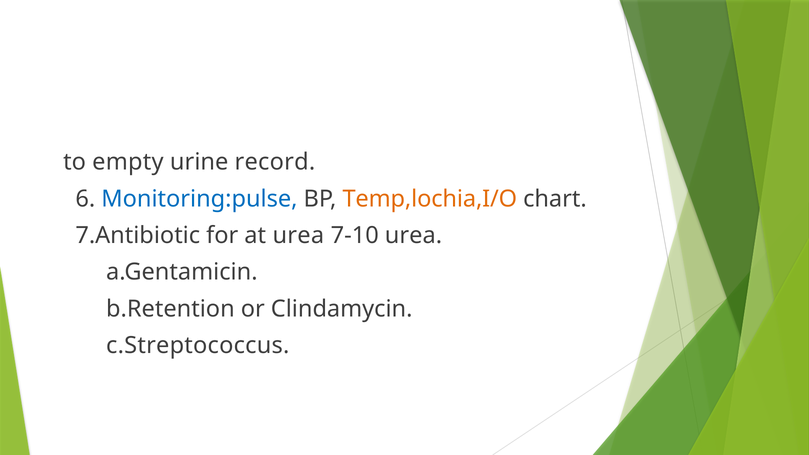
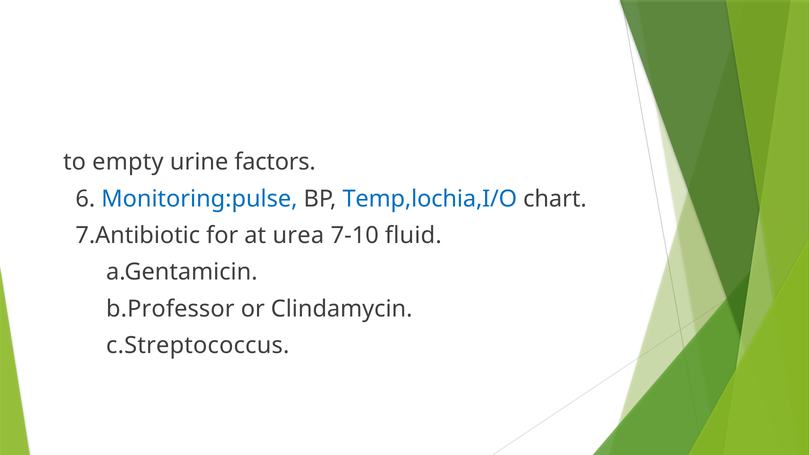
record: record -> factors
Temp,lochia,I/O colour: orange -> blue
7-10 urea: urea -> fluid
b.Retention: b.Retention -> b.Professor
